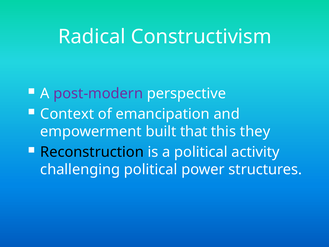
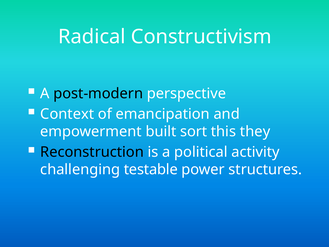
post-modern colour: purple -> black
that: that -> sort
challenging political: political -> testable
